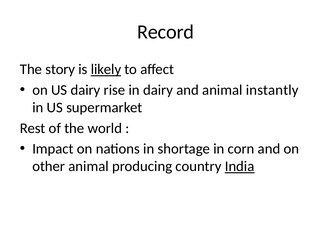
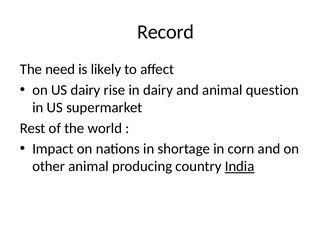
story: story -> need
likely underline: present -> none
instantly: instantly -> question
